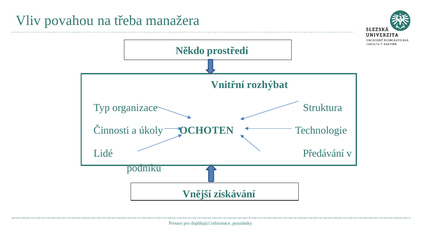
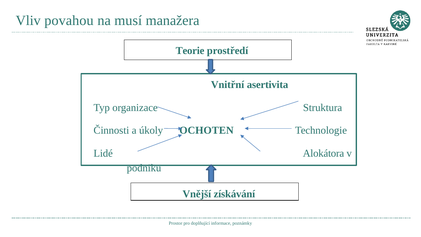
třeba: třeba -> musí
Někdo: Někdo -> Teorie
rozhýbat: rozhýbat -> asertivita
Předávání: Předávání -> Alokátora
